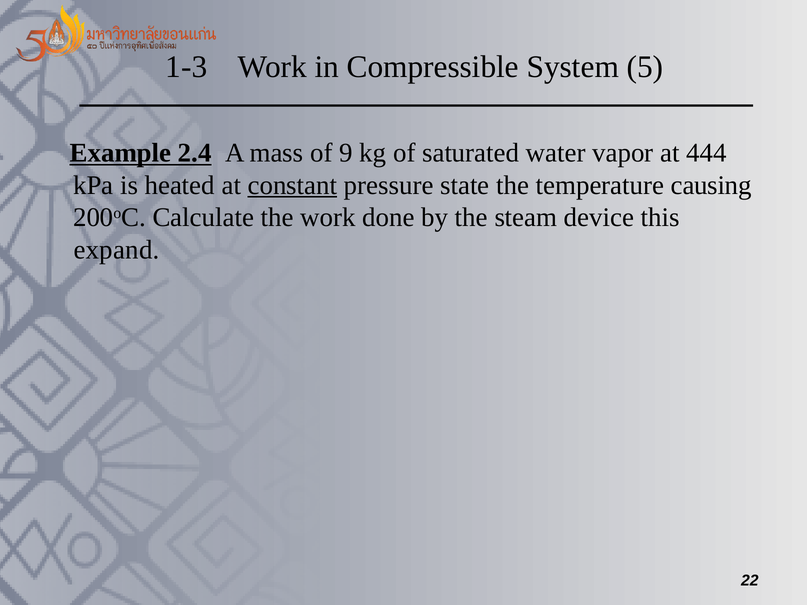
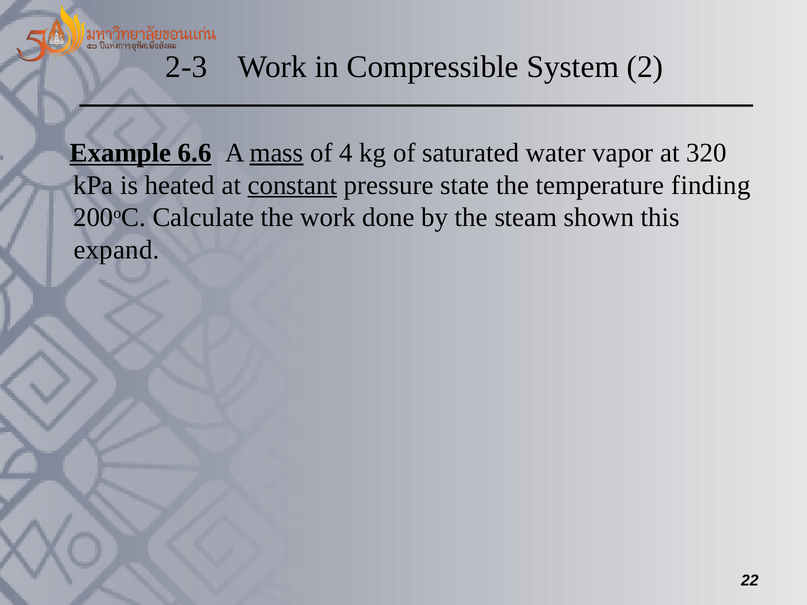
1-3: 1-3 -> 2-3
5: 5 -> 2
2.4: 2.4 -> 6.6
mass underline: none -> present
9: 9 -> 4
444: 444 -> 320
causing: causing -> finding
device: device -> shown
